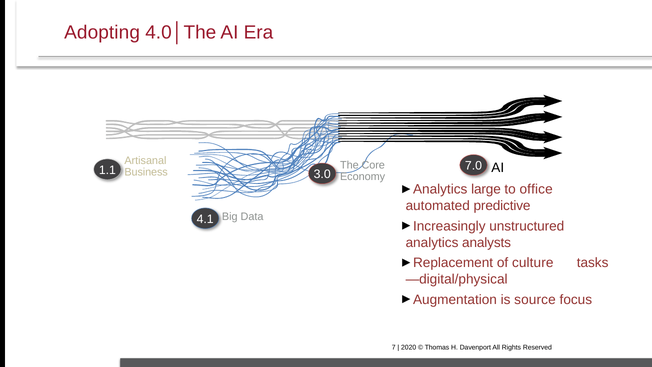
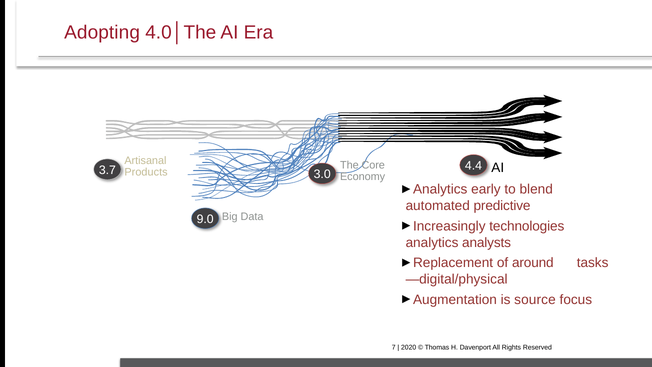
7.0: 7.0 -> 4.4
1.1: 1.1 -> 3.7
Business: Business -> Products
large: large -> early
office: office -> blend
4.1: 4.1 -> 9.0
unstructured: unstructured -> technologies
culture: culture -> around
